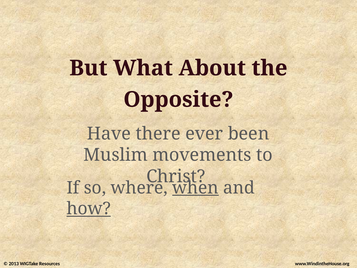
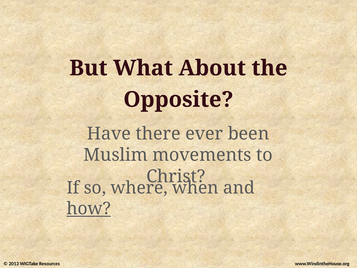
when underline: present -> none
